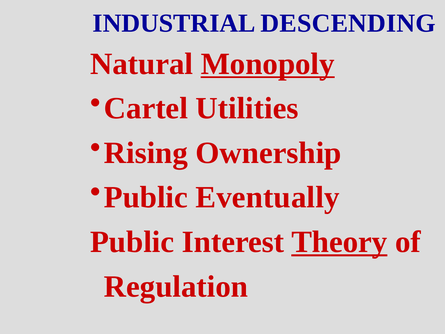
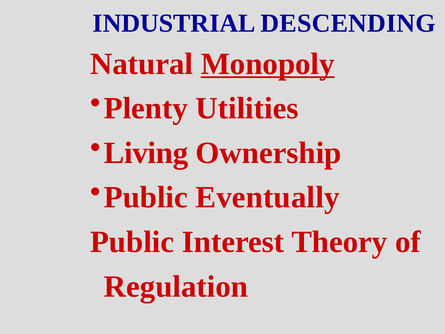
Cartel: Cartel -> Plenty
Rising: Rising -> Living
Theory underline: present -> none
